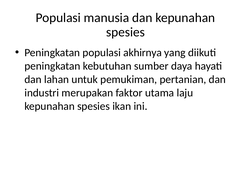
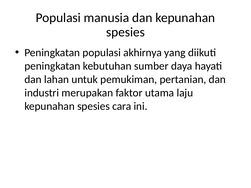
ikan: ikan -> cara
